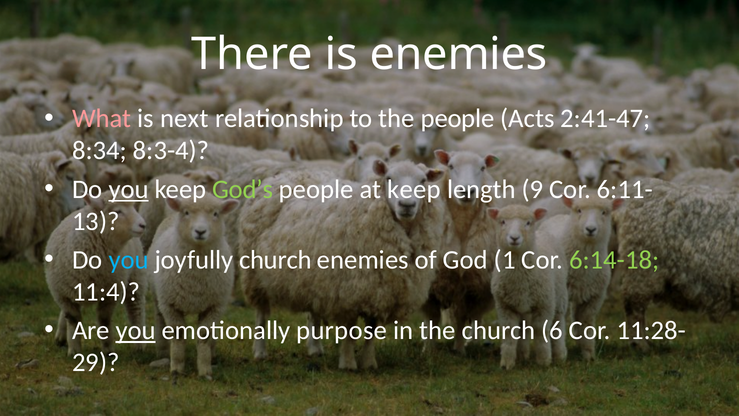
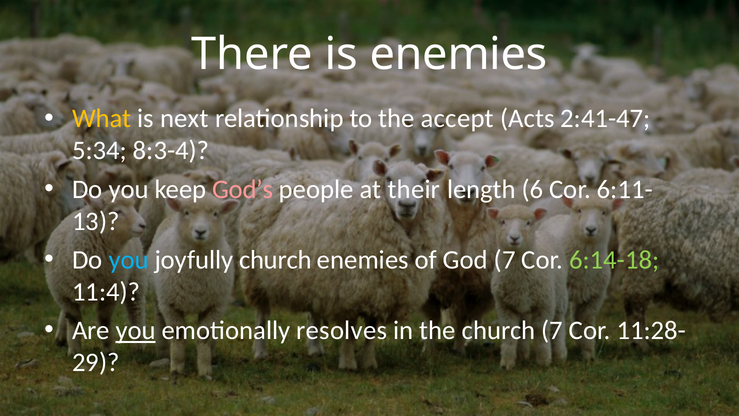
What colour: pink -> yellow
the people: people -> accept
8:34: 8:34 -> 5:34
you at (129, 189) underline: present -> none
God’s colour: light green -> pink
at keep: keep -> their
9: 9 -> 6
God 1: 1 -> 7
purpose: purpose -> resolves
church 6: 6 -> 7
